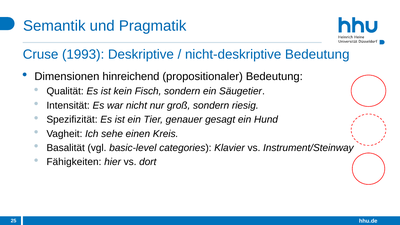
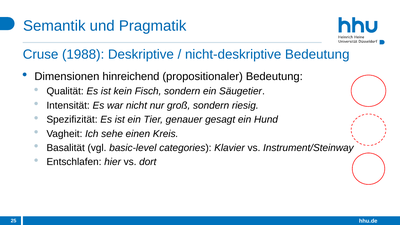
1993: 1993 -> 1988
Fähigkeiten: Fähigkeiten -> Entschlafen
